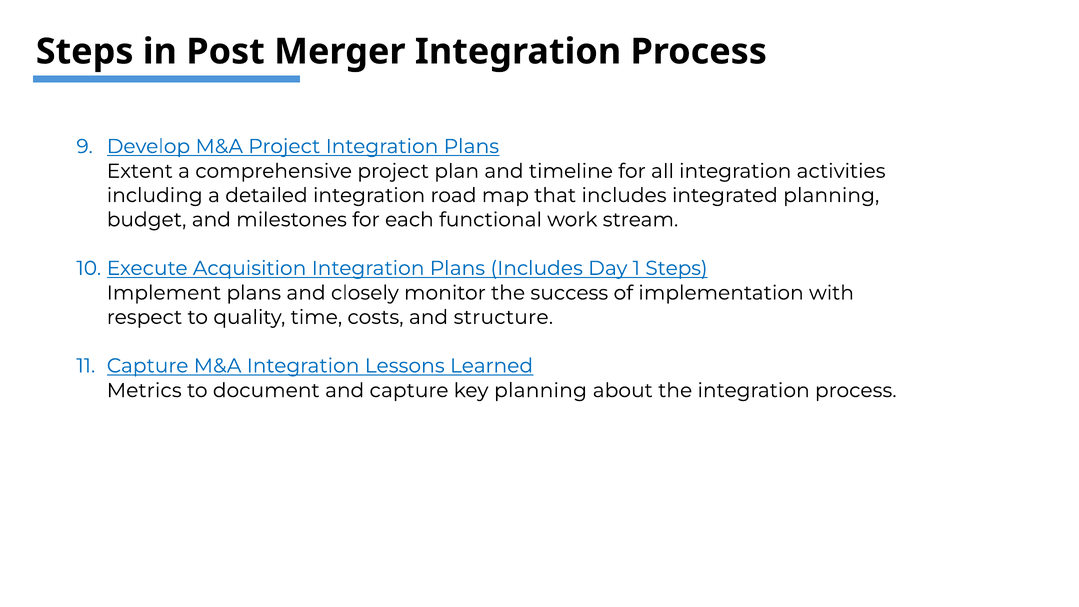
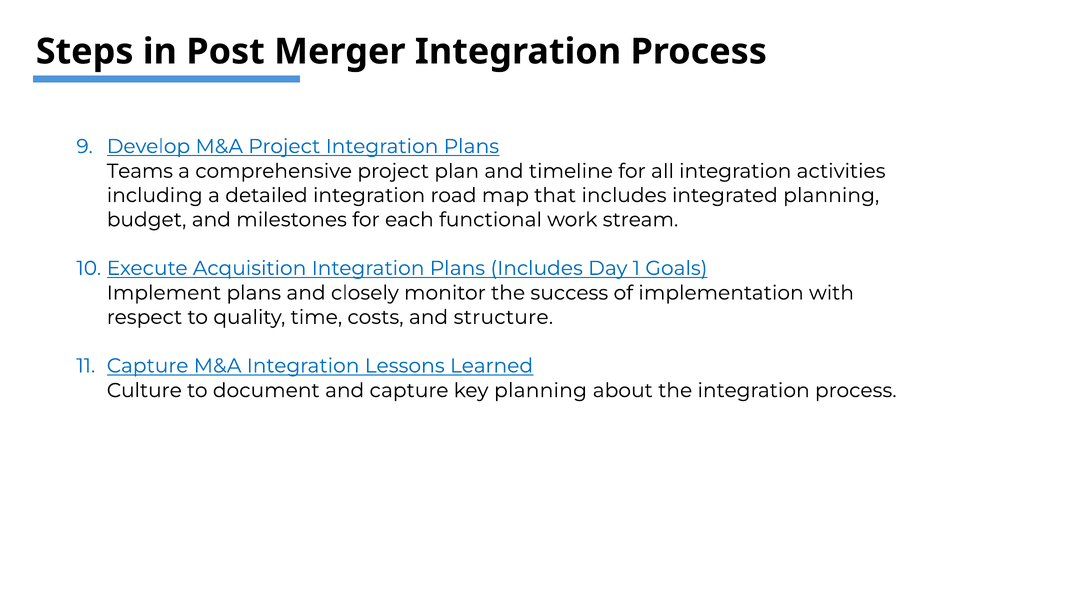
Extent: Extent -> Teams
1 Steps: Steps -> Goals
Metrics: Metrics -> Culture
